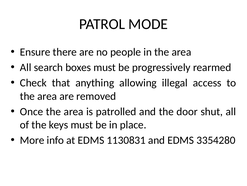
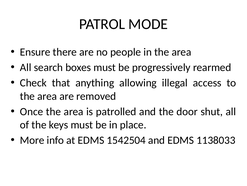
1130831: 1130831 -> 1542504
3354280: 3354280 -> 1138033
